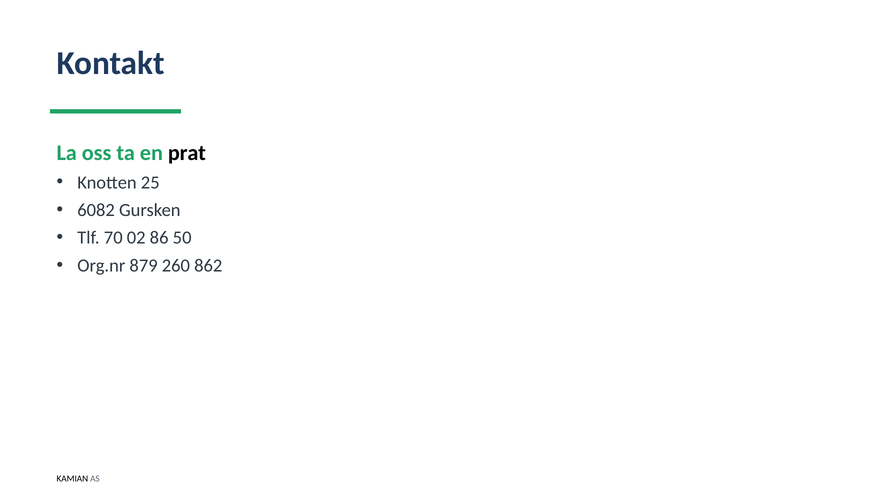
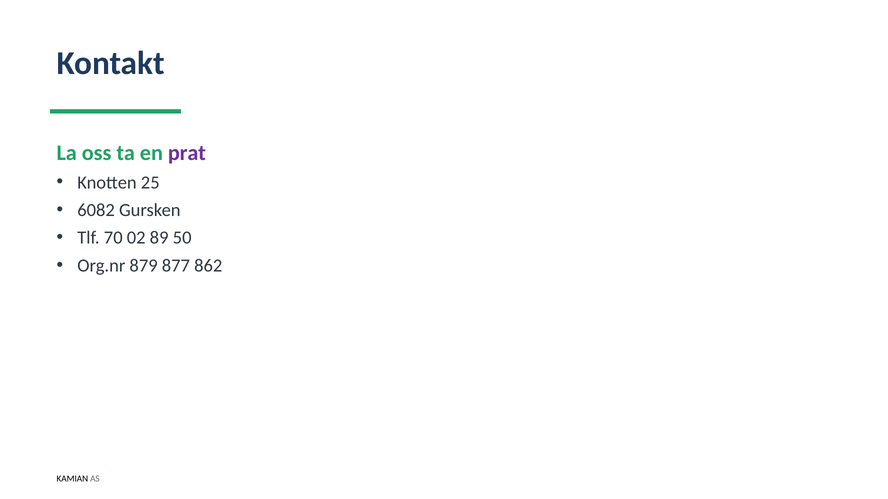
prat colour: black -> purple
86: 86 -> 89
260: 260 -> 877
